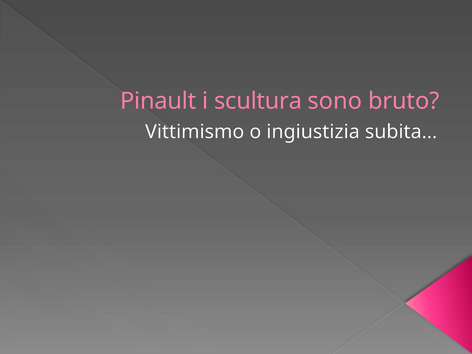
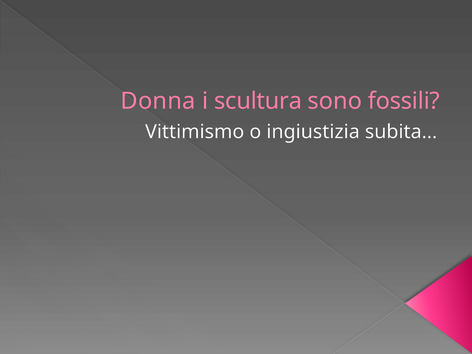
Pinault: Pinault -> Donna
bruto: bruto -> fossili
